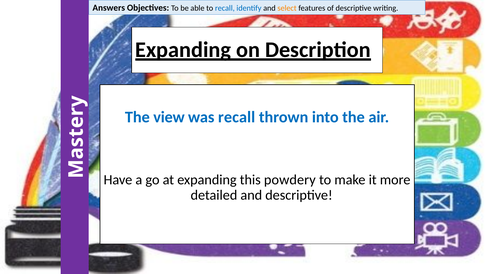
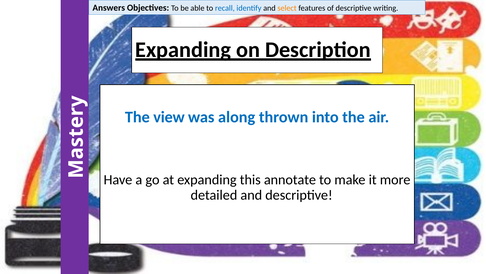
was recall: recall -> along
powdery: powdery -> annotate
